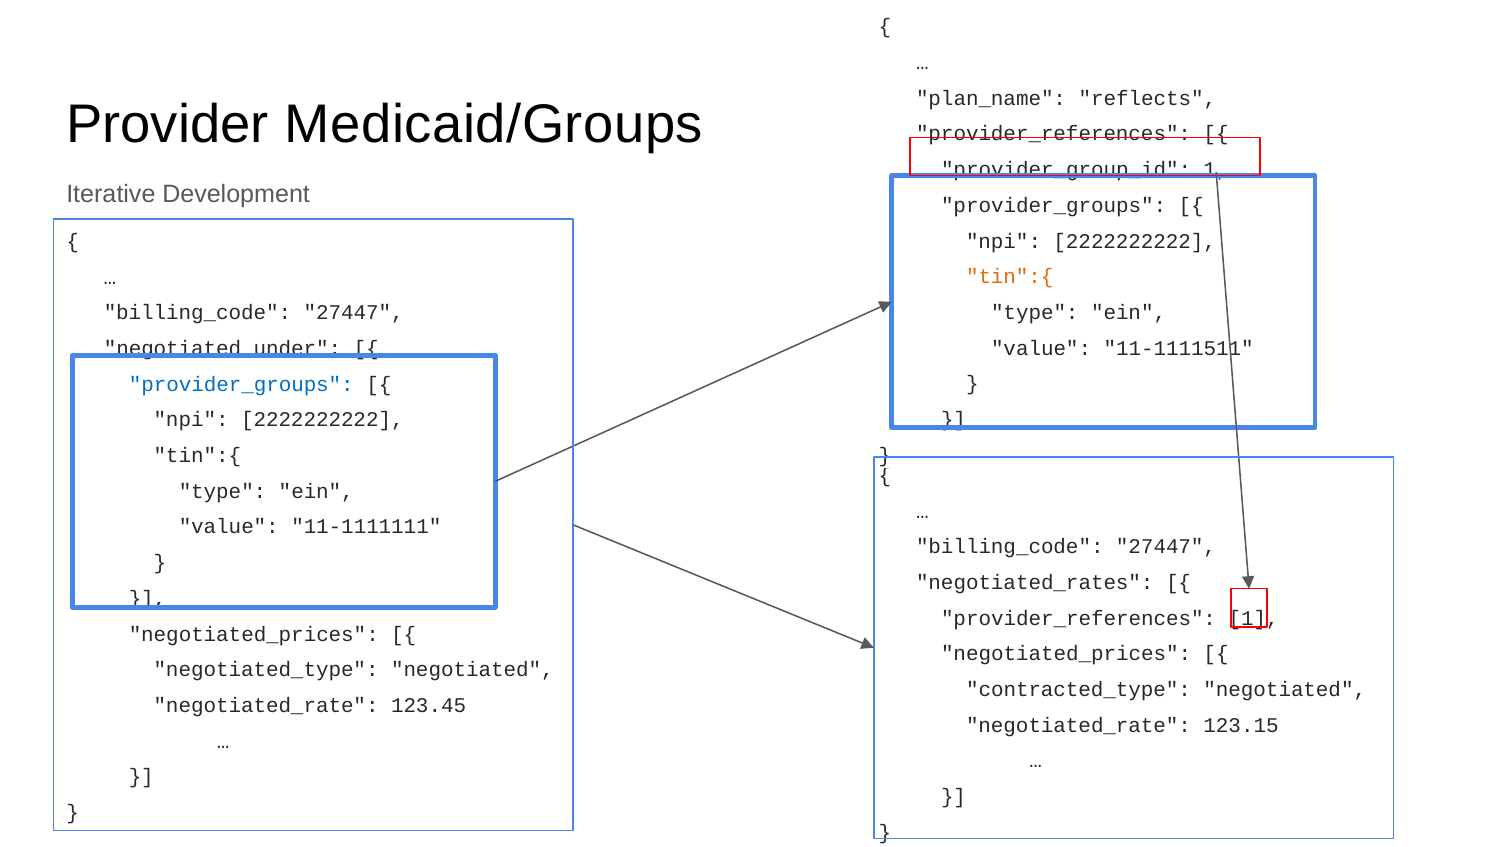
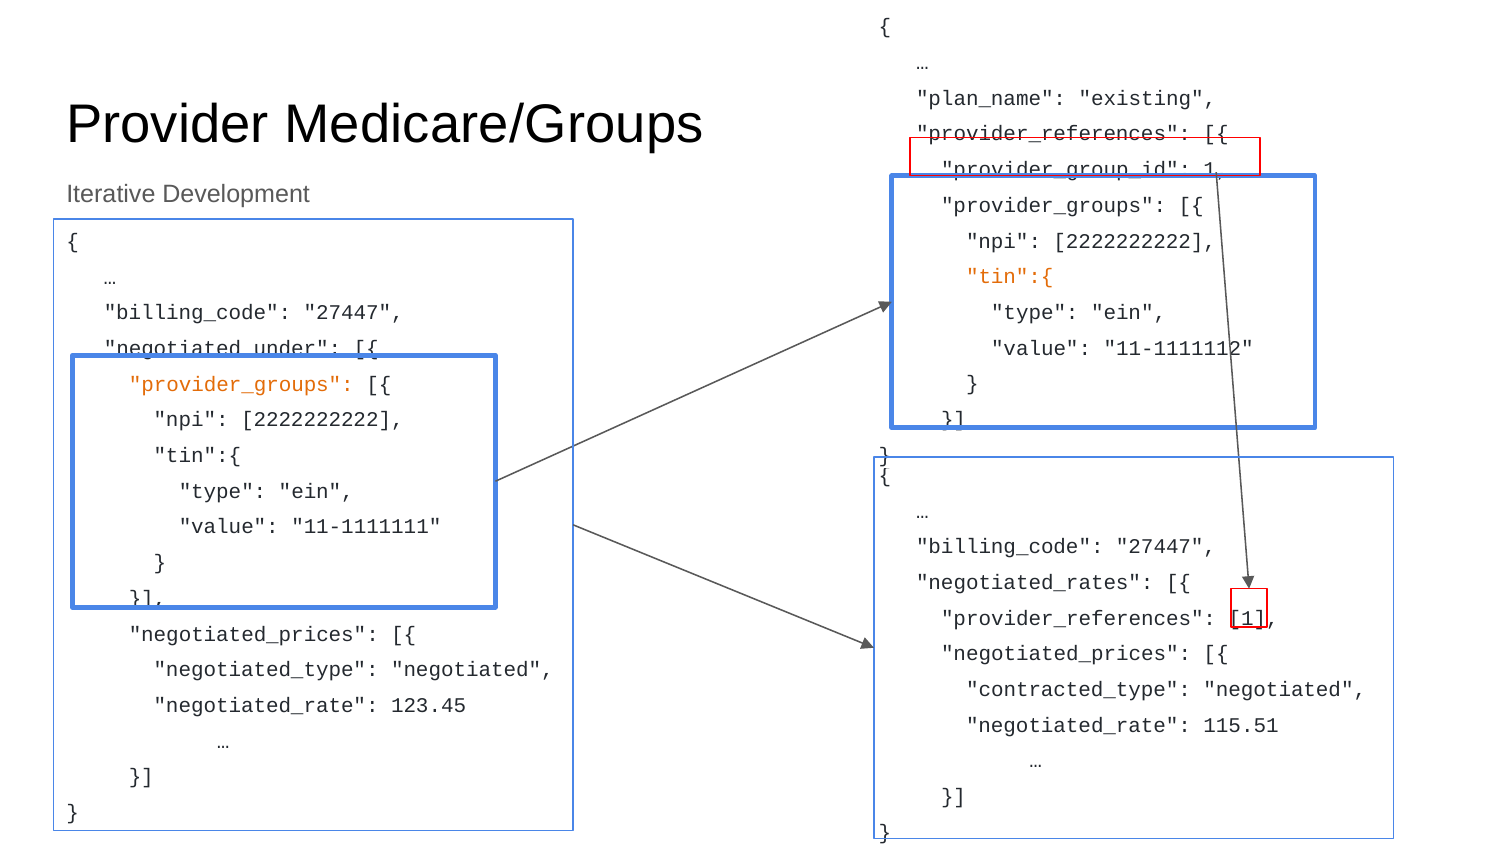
reflects: reflects -> existing
Medicaid/Groups: Medicaid/Groups -> Medicare/Groups
11-1111511: 11-1111511 -> 11-1111112
provider_groups at (241, 384) colour: blue -> orange
123.15: 123.15 -> 115.51
